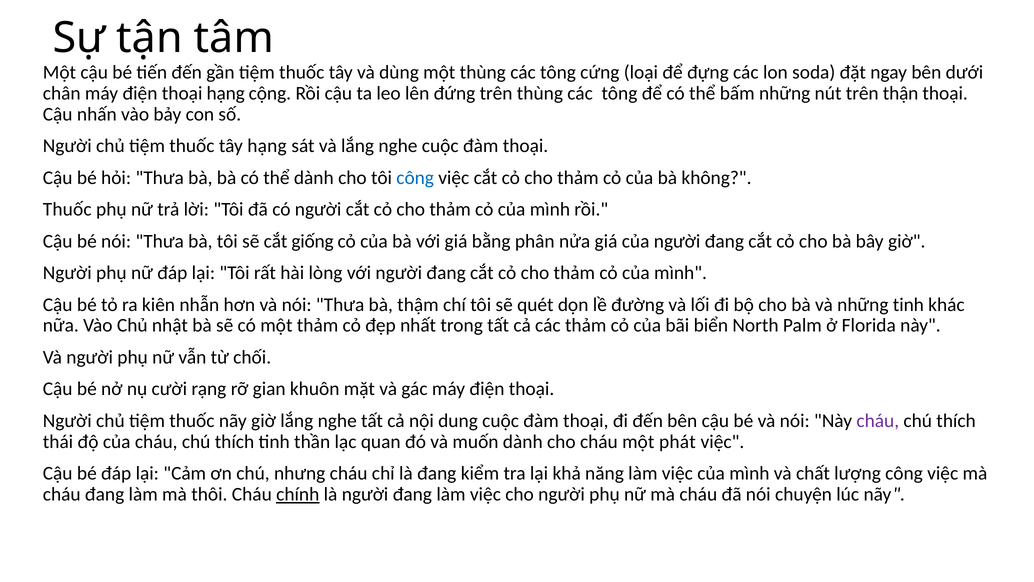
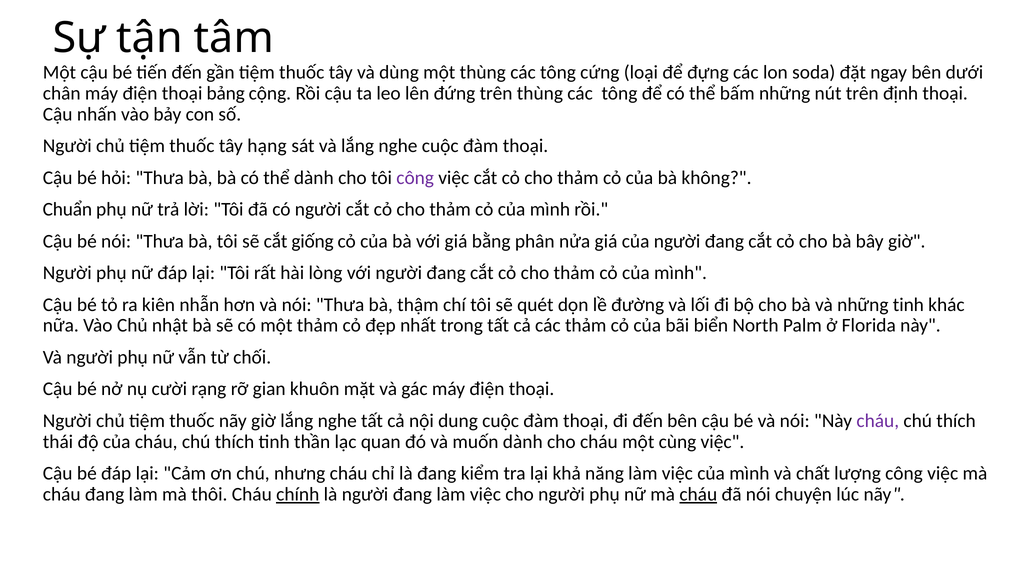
thoại hạng: hạng -> bảng
thận: thận -> định
công at (415, 178) colour: blue -> purple
Thuốc at (67, 209): Thuốc -> Chuẩn
phát: phát -> cùng
cháu at (698, 494) underline: none -> present
